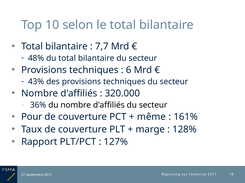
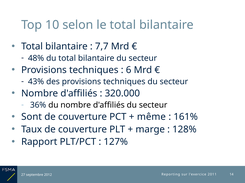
Pour: Pour -> Sont
